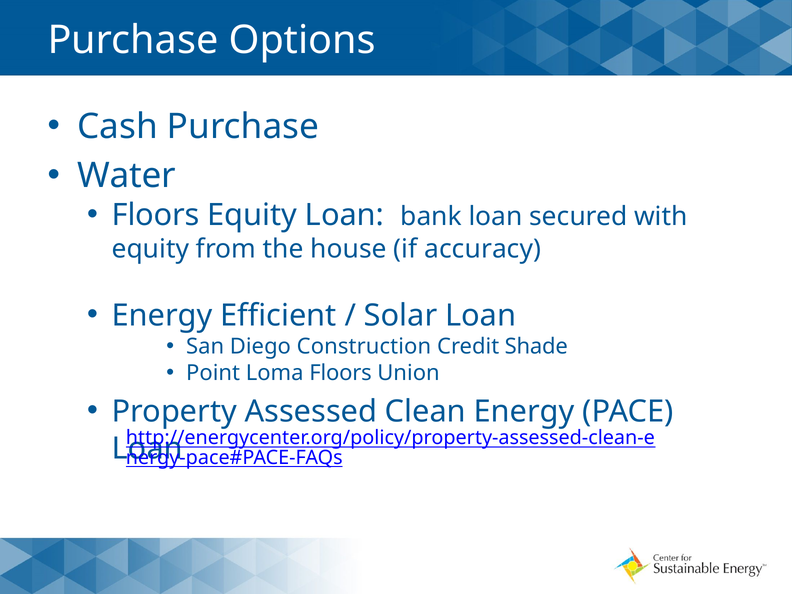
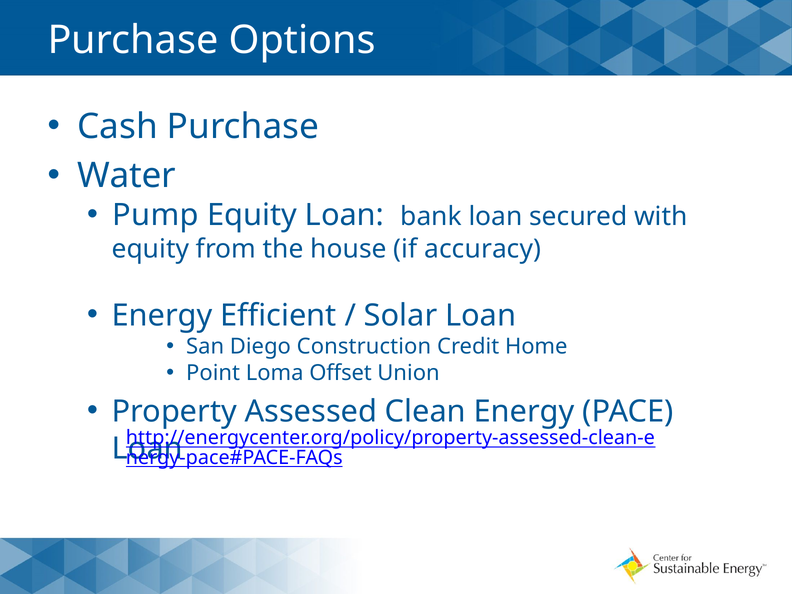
Floors at (156, 215): Floors -> Pump
Shade: Shade -> Home
Loma Floors: Floors -> Offset
